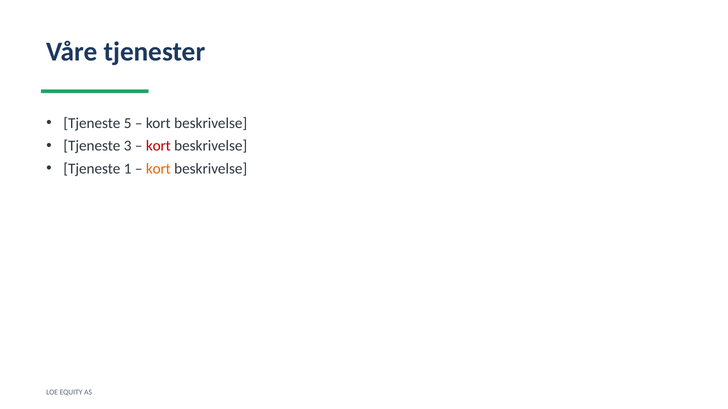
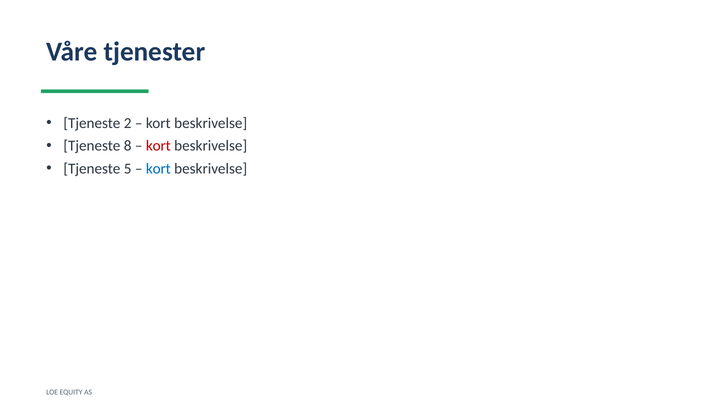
5: 5 -> 2
3: 3 -> 8
1: 1 -> 5
kort at (158, 169) colour: orange -> blue
